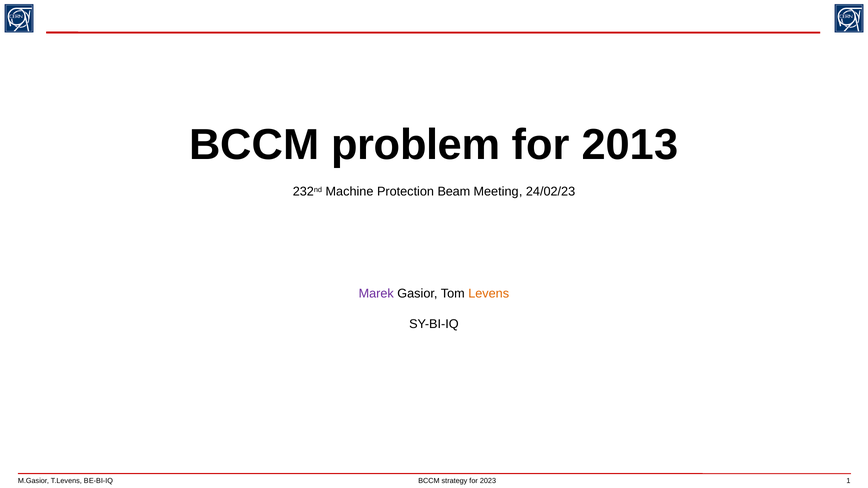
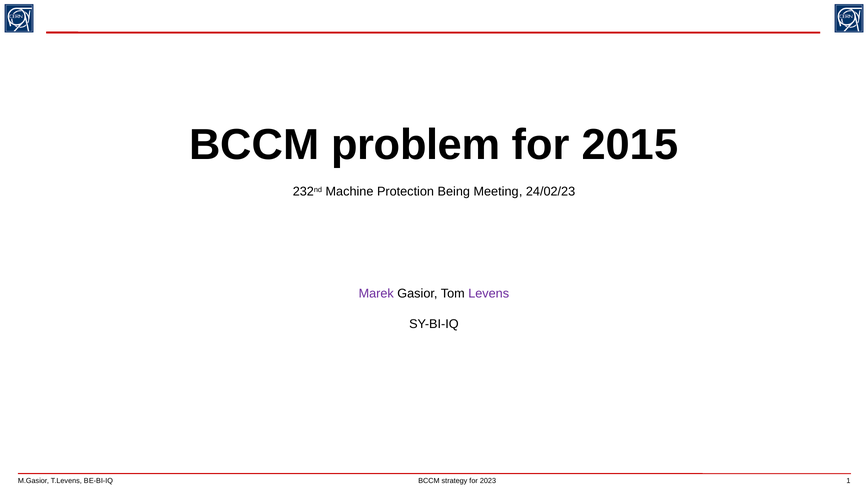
2013: 2013 -> 2015
Beam: Beam -> Being
Levens colour: orange -> purple
